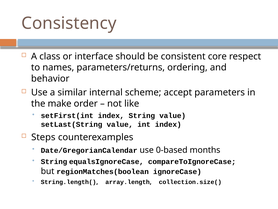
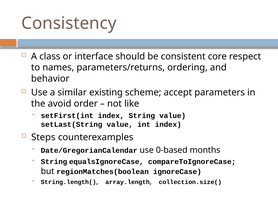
internal: internal -> existing
make: make -> avoid
